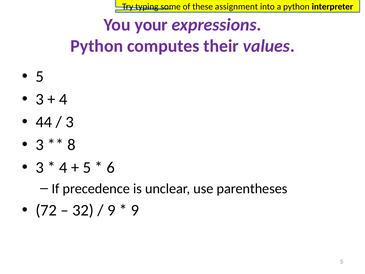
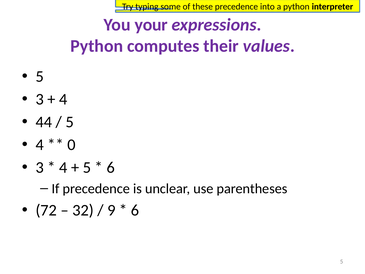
these assignment: assignment -> precedence
3 at (70, 122): 3 -> 5
3 at (40, 145): 3 -> 4
8: 8 -> 0
9 at (135, 210): 9 -> 6
